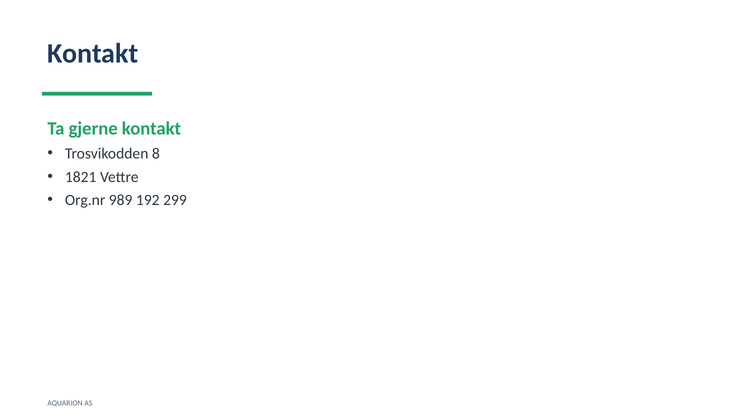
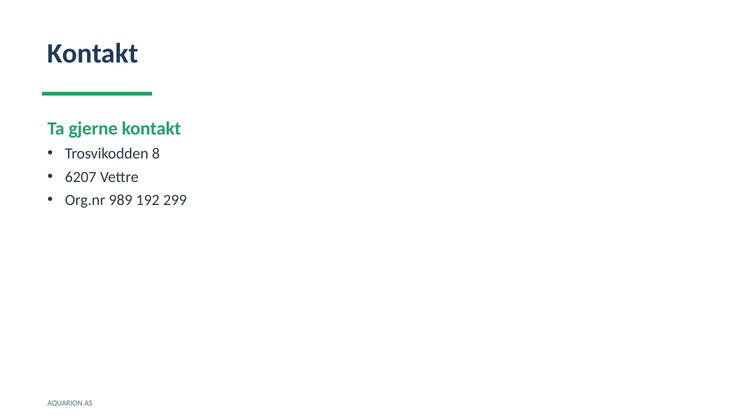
1821: 1821 -> 6207
